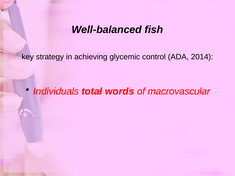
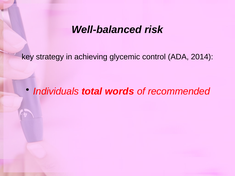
fish: fish -> risk
macrovascular: macrovascular -> recommended
